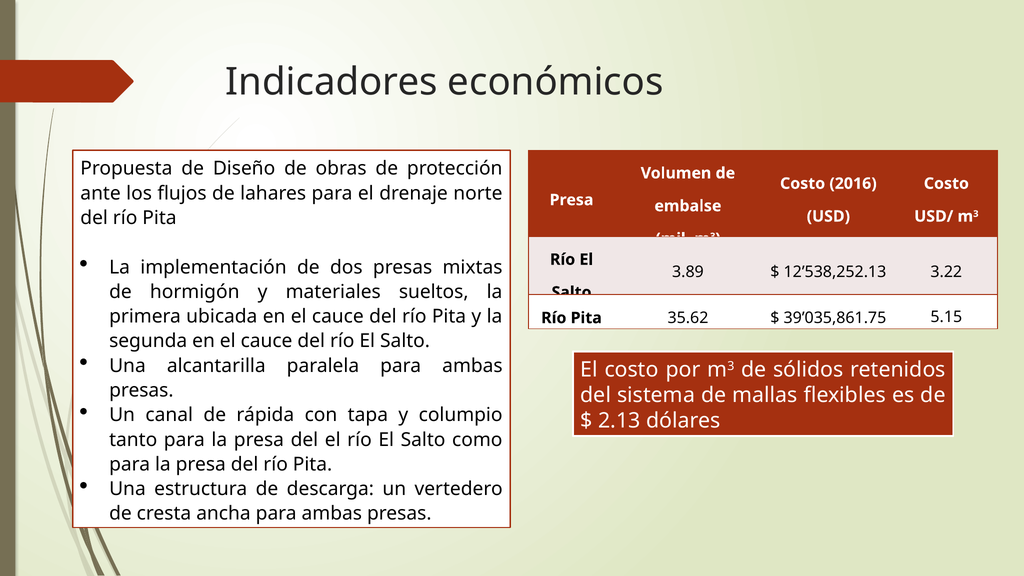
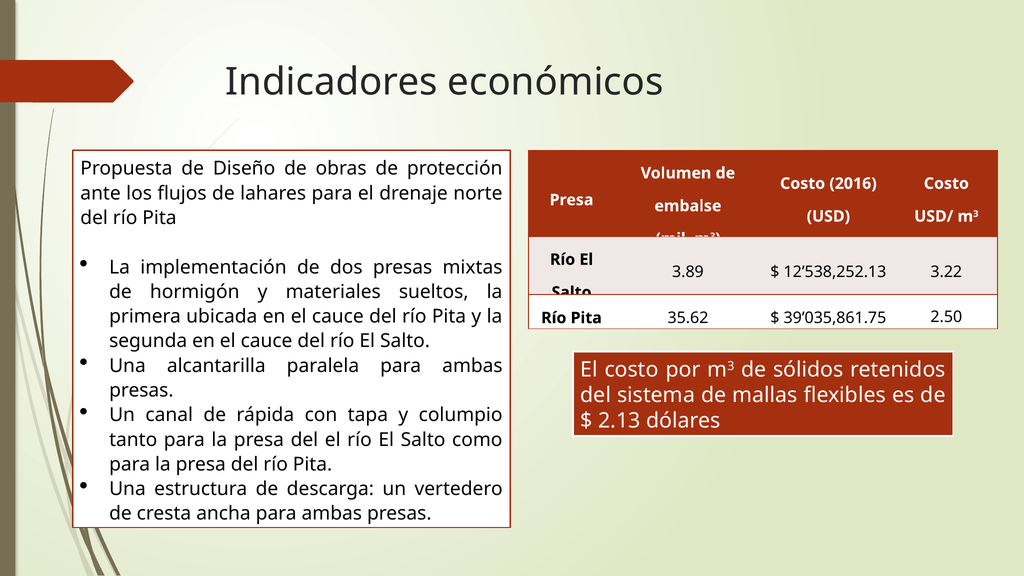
5.15: 5.15 -> 2.50
